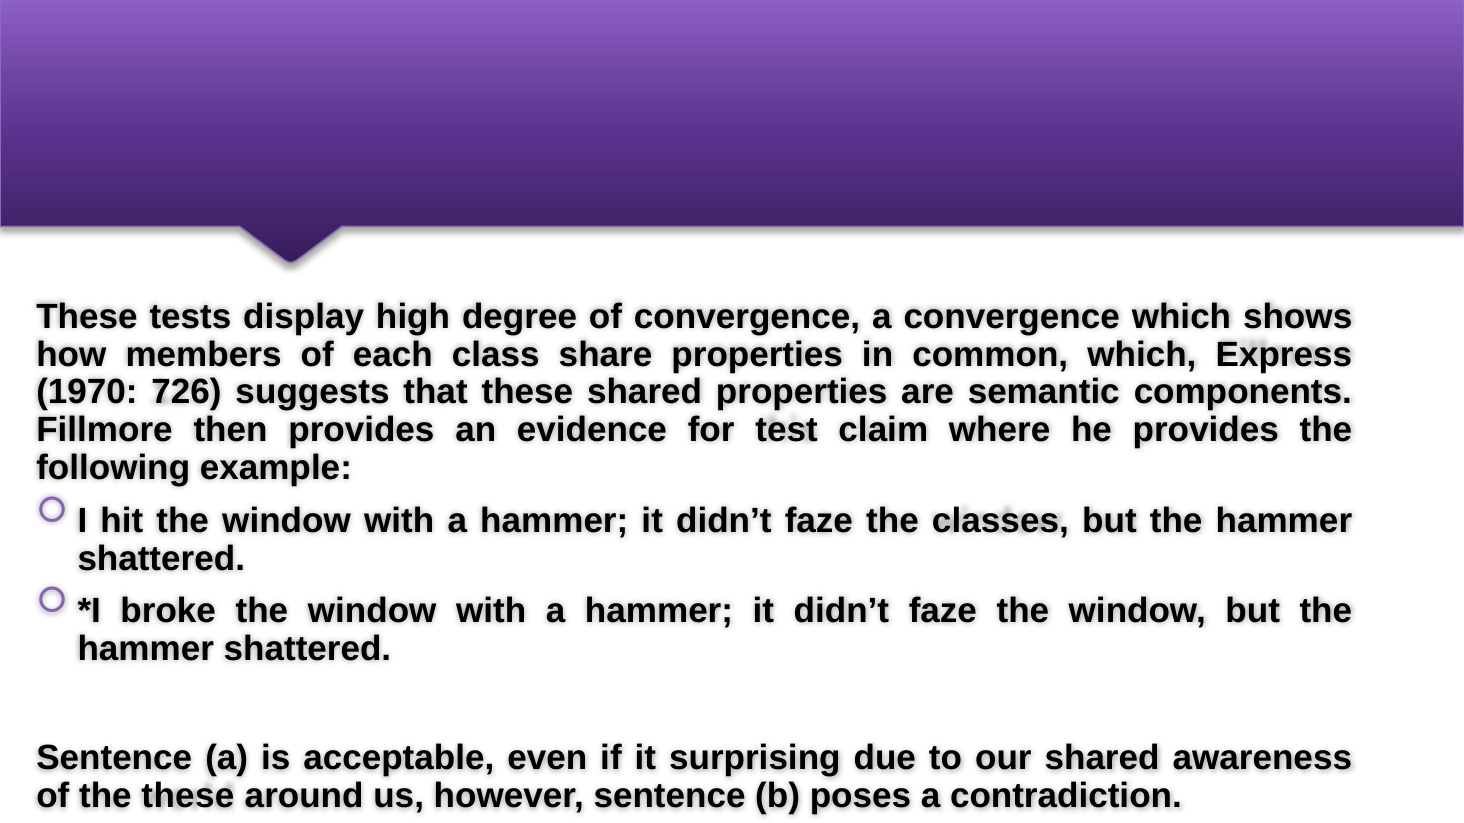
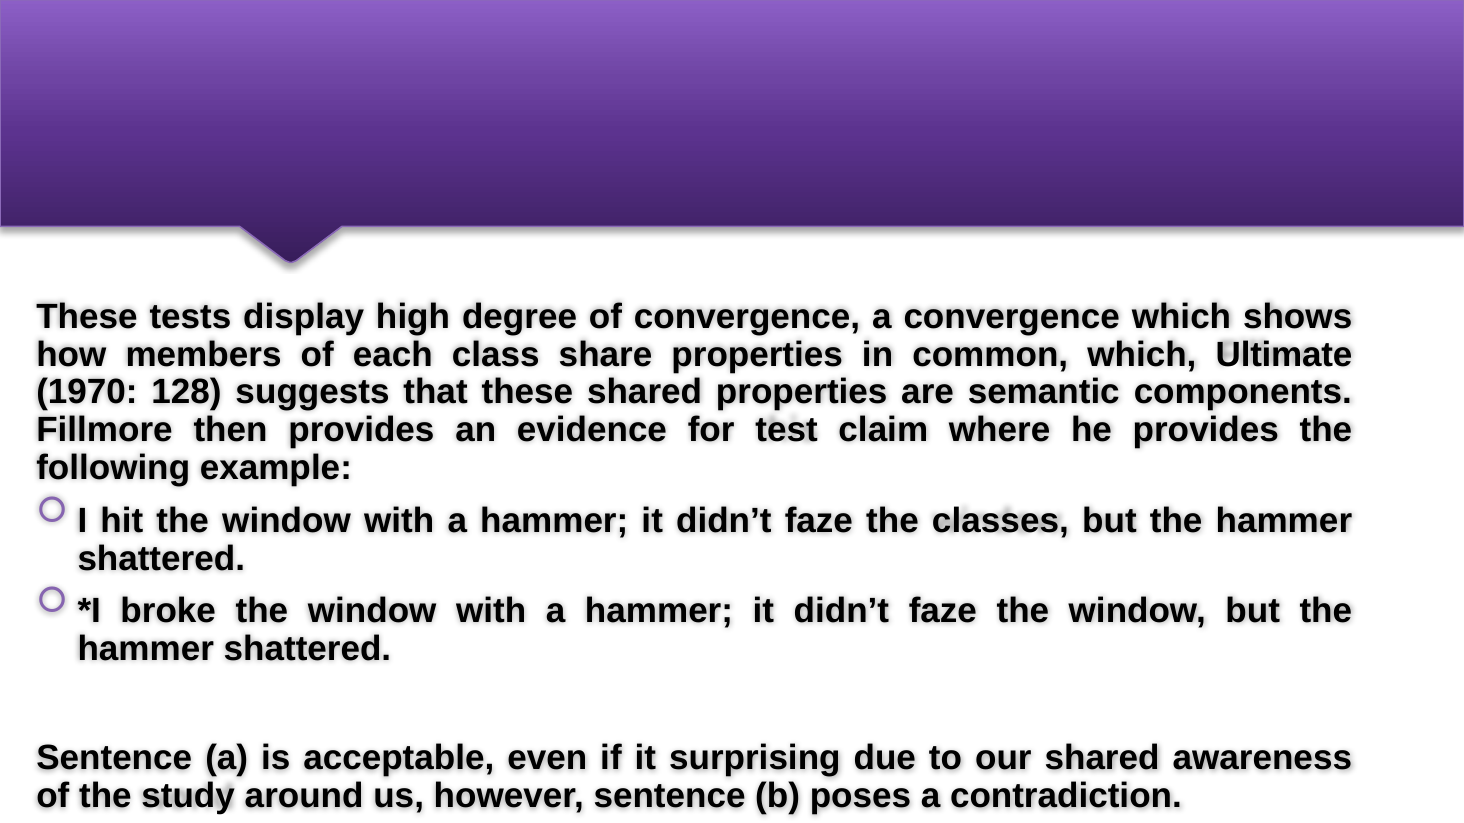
Express: Express -> Ultimate
726: 726 -> 128
the these: these -> study
